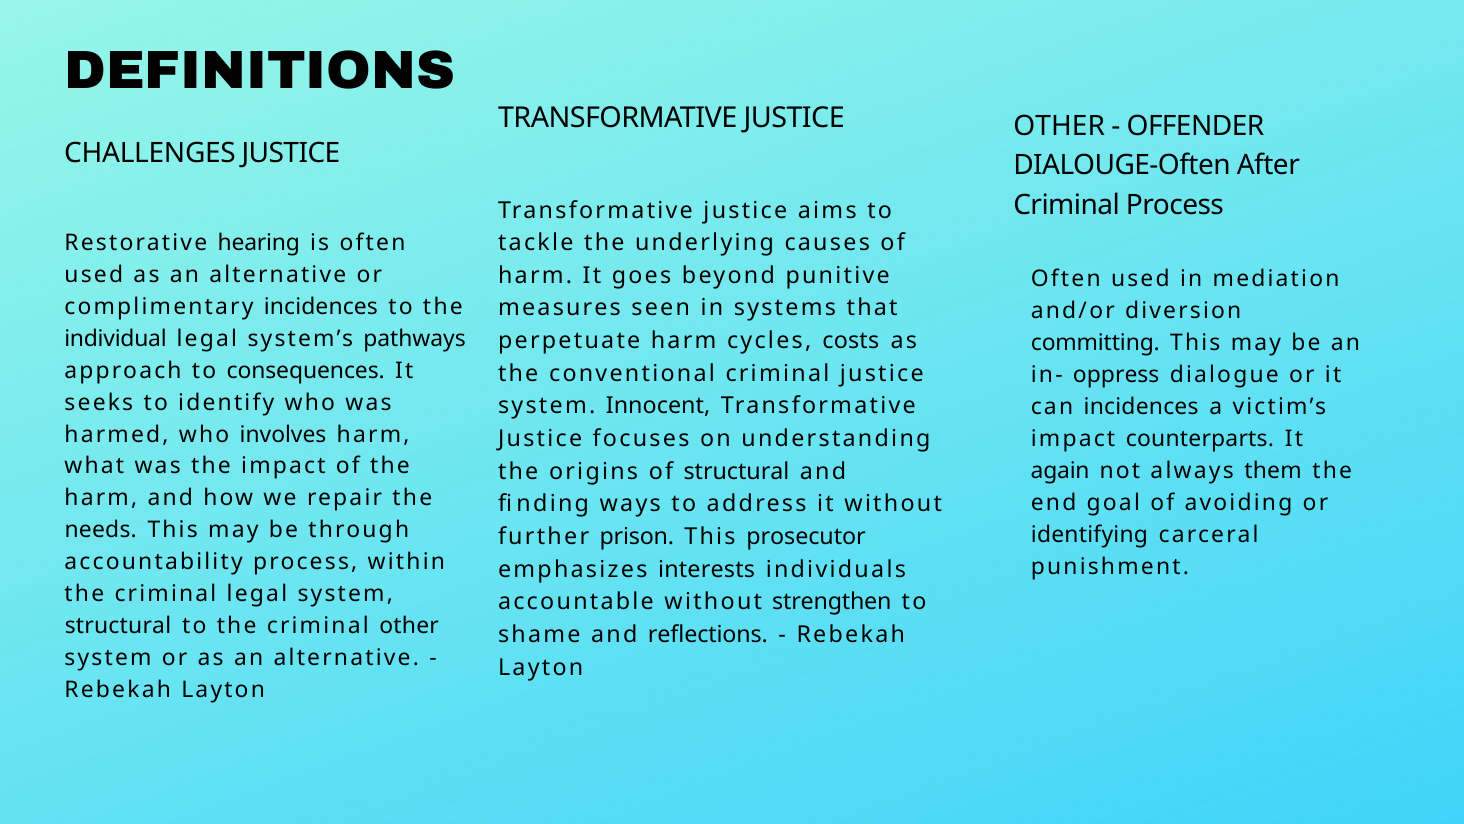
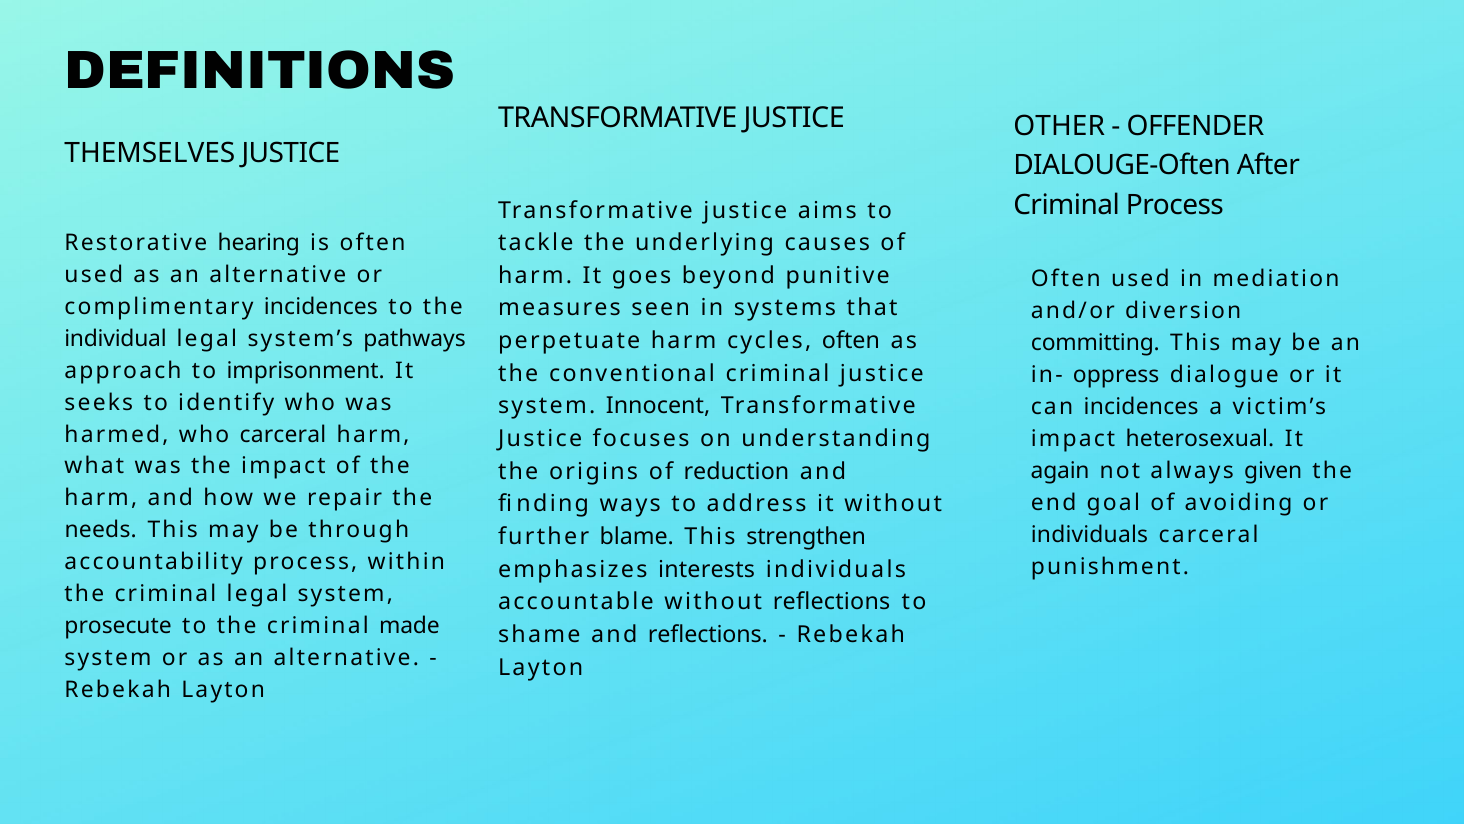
CHALLENGES: CHALLENGES -> THEMSELVES
cycles costs: costs -> often
consequences: consequences -> imprisonment
who involves: involves -> carceral
counterparts: counterparts -> heterosexual
them: them -> given
of structural: structural -> reduction
identifying at (1089, 535): identifying -> individuals
prison: prison -> blame
prosecutor: prosecutor -> strengthen
without strengthen: strengthen -> reflections
structural at (118, 626): structural -> prosecute
criminal other: other -> made
